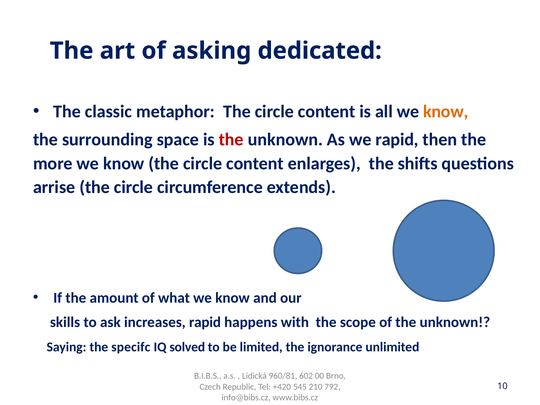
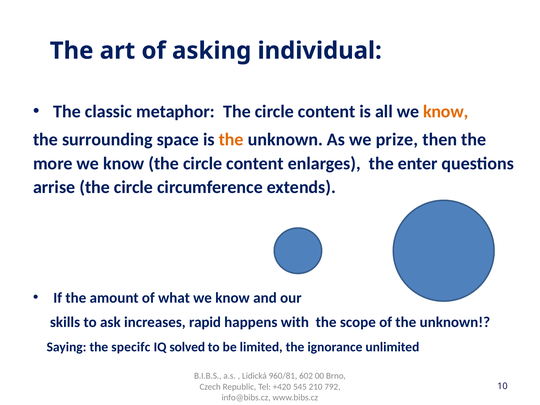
dedicated: dedicated -> individual
the at (231, 140) colour: red -> orange
we rapid: rapid -> prize
shifts: shifts -> enter
